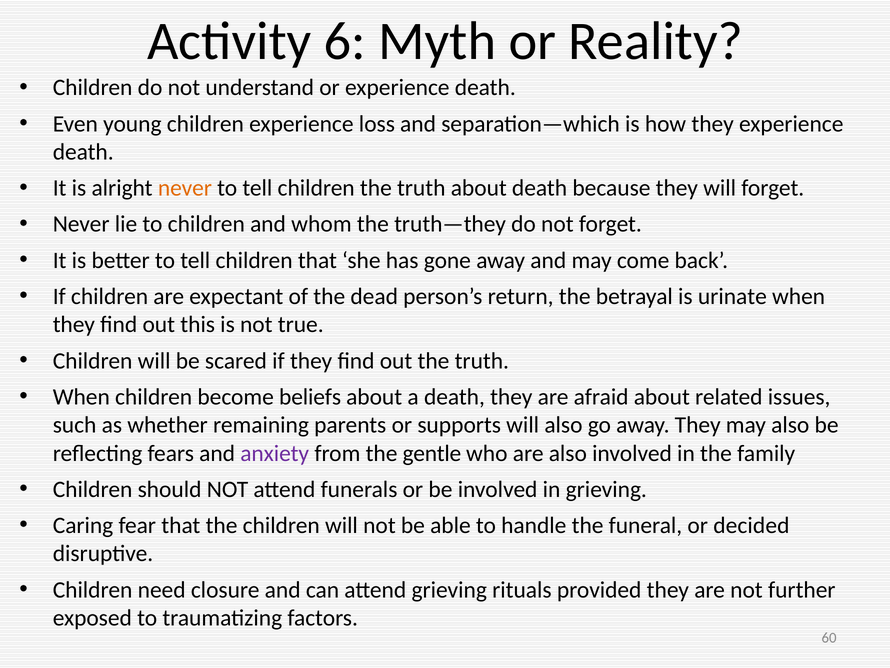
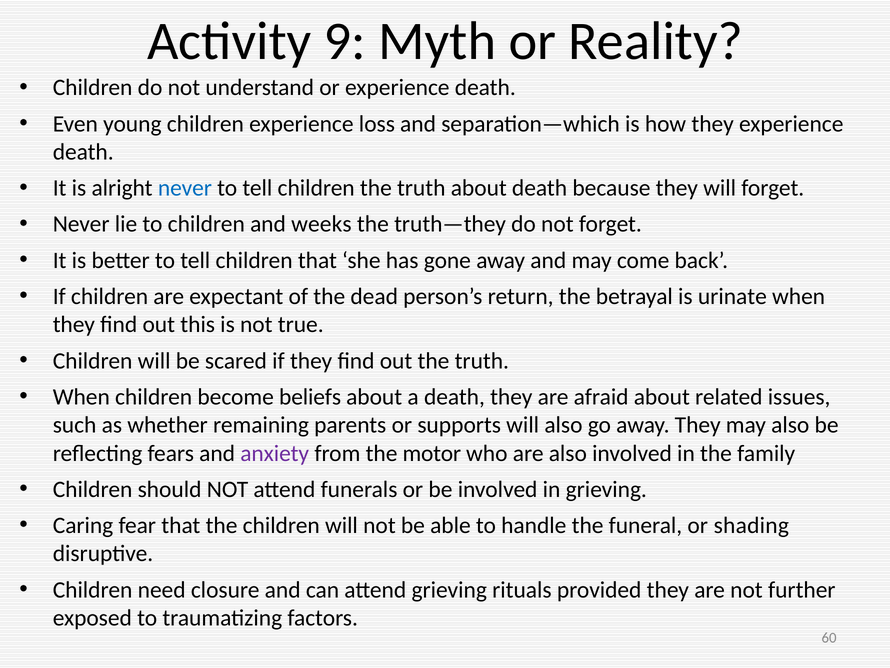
6: 6 -> 9
never at (185, 188) colour: orange -> blue
whom: whom -> weeks
gentle: gentle -> motor
decided: decided -> shading
